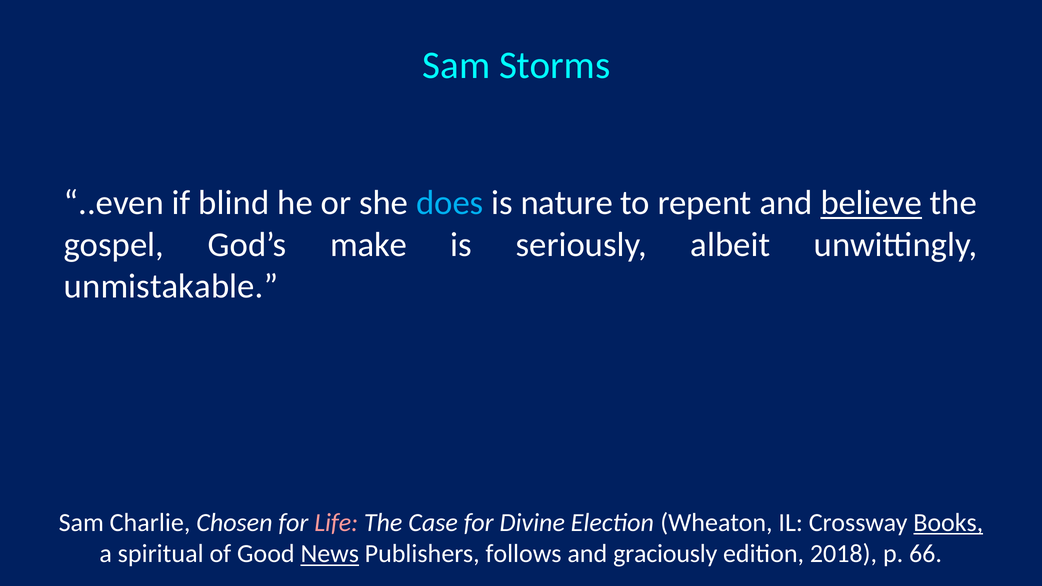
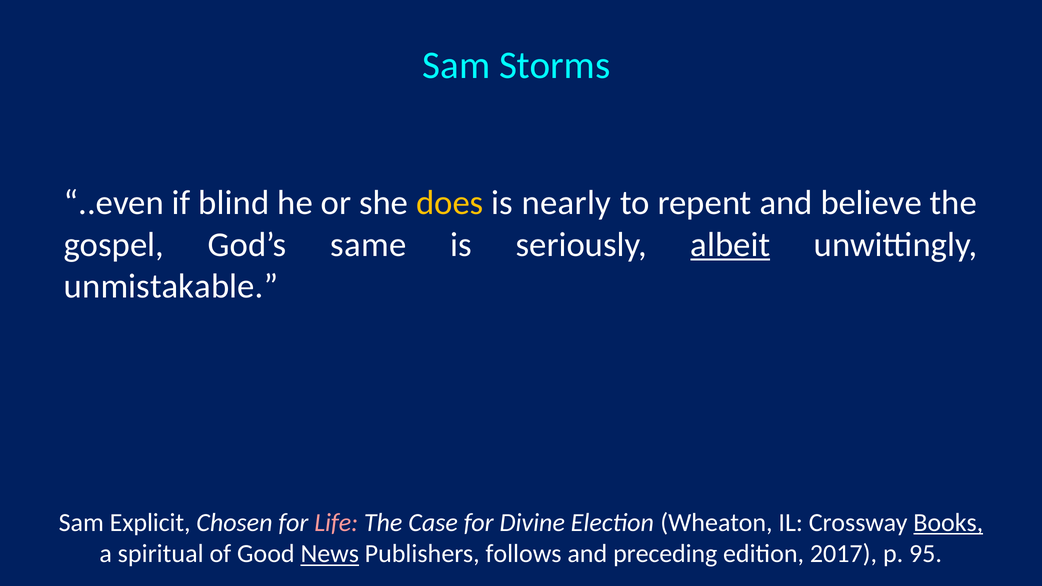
does colour: light blue -> yellow
nature: nature -> nearly
believe underline: present -> none
make: make -> same
albeit underline: none -> present
Charlie: Charlie -> Explicit
graciously: graciously -> preceding
2018: 2018 -> 2017
66: 66 -> 95
